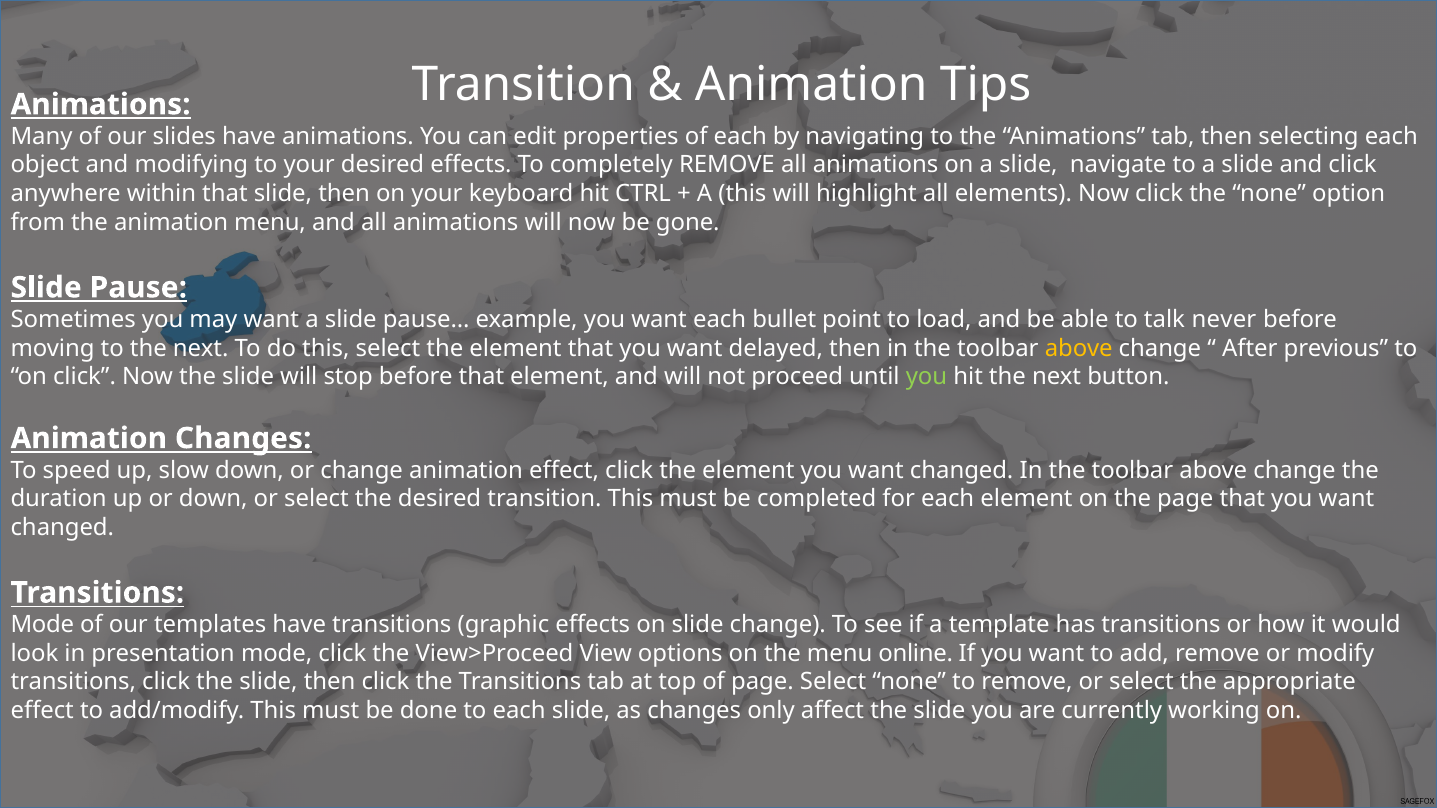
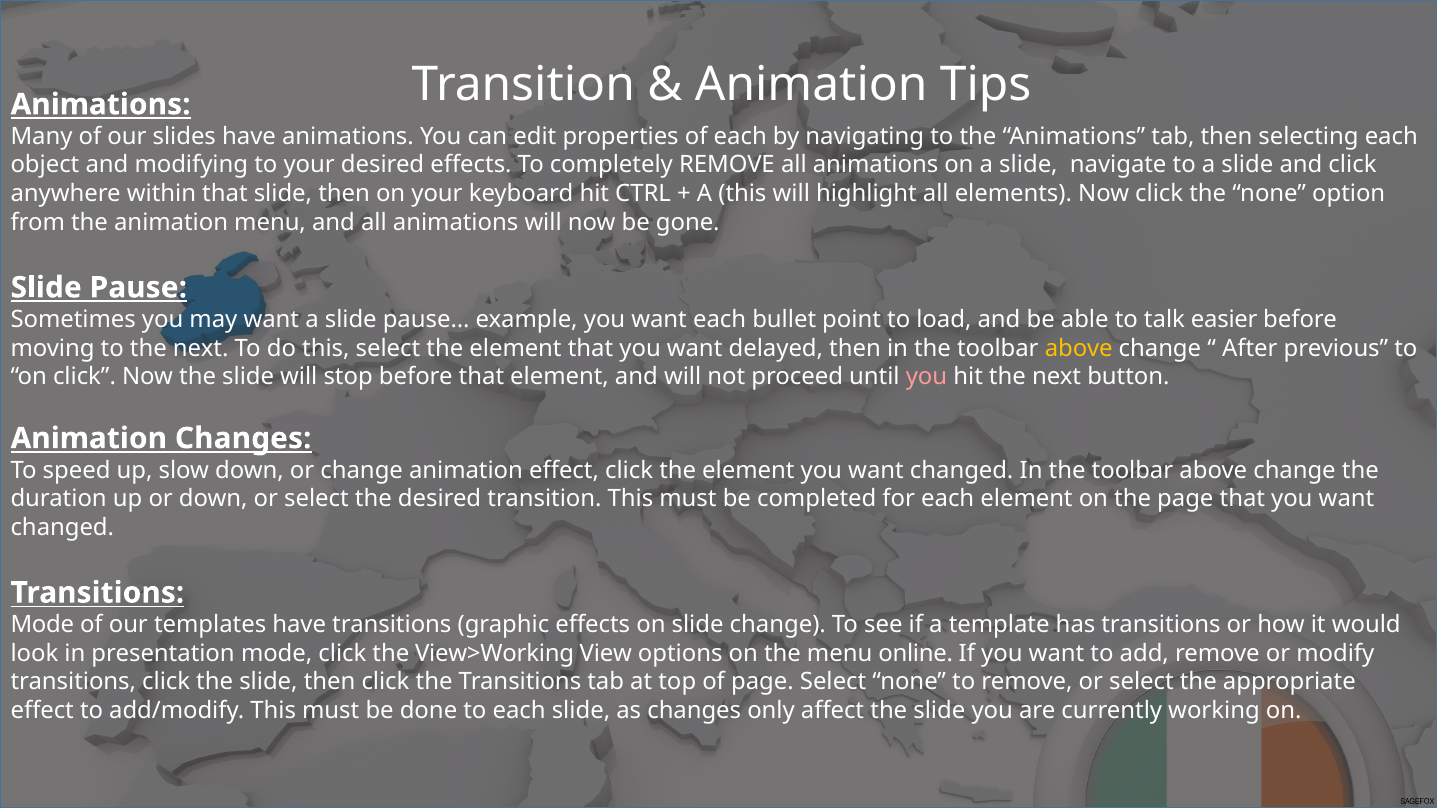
never: never -> easier
you at (927, 377) colour: light green -> pink
View>Proceed: View>Proceed -> View>Working
